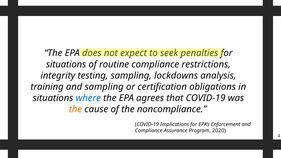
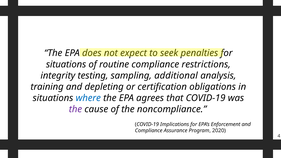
lockdowns: lockdowns -> additional
and sampling: sampling -> depleting
the at (75, 109) colour: orange -> purple
